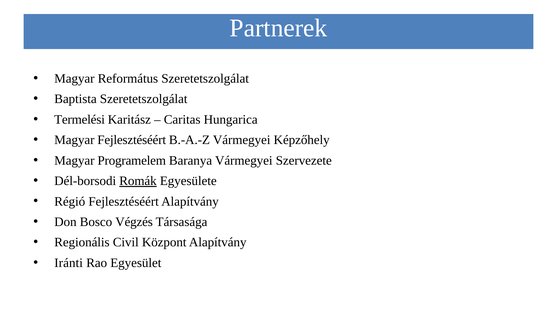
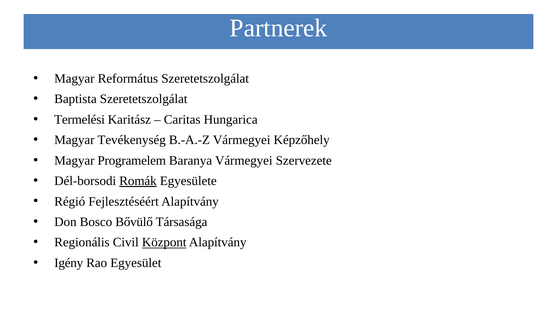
Magyar Fejlesztéséért: Fejlesztéséért -> Tevékenység
Végzés: Végzés -> Bővülő
Központ underline: none -> present
Iránti: Iránti -> Igény
